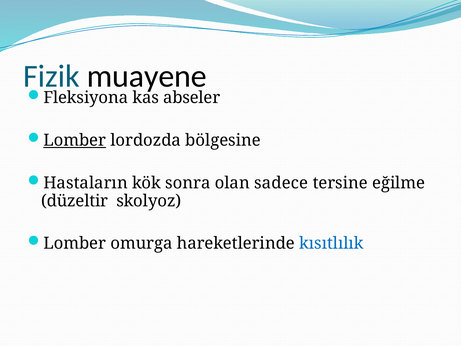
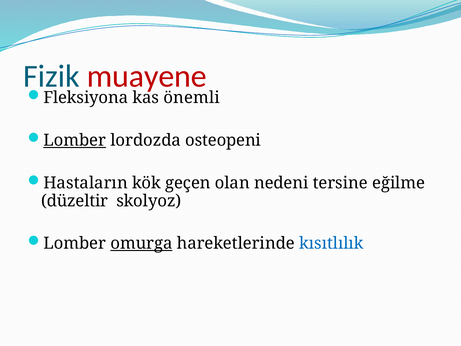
muayene colour: black -> red
abseler: abseler -> önemli
bölgesine: bölgesine -> osteopeni
sonra: sonra -> geçen
sadece: sadece -> nedeni
omurga underline: none -> present
